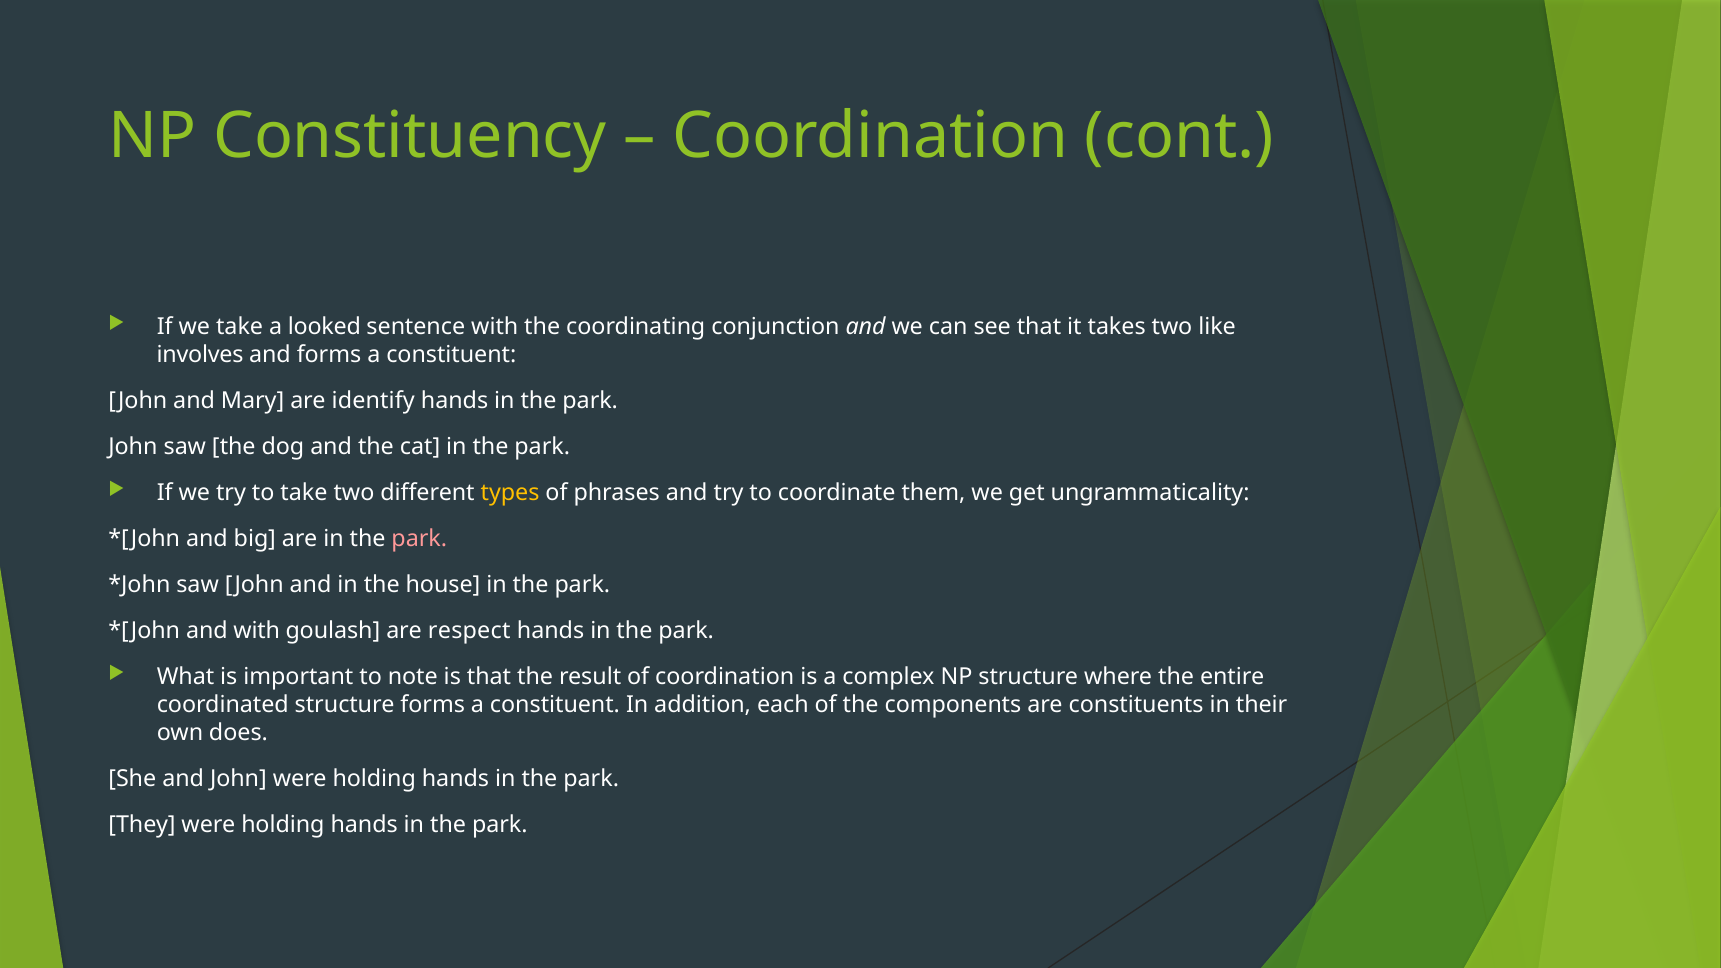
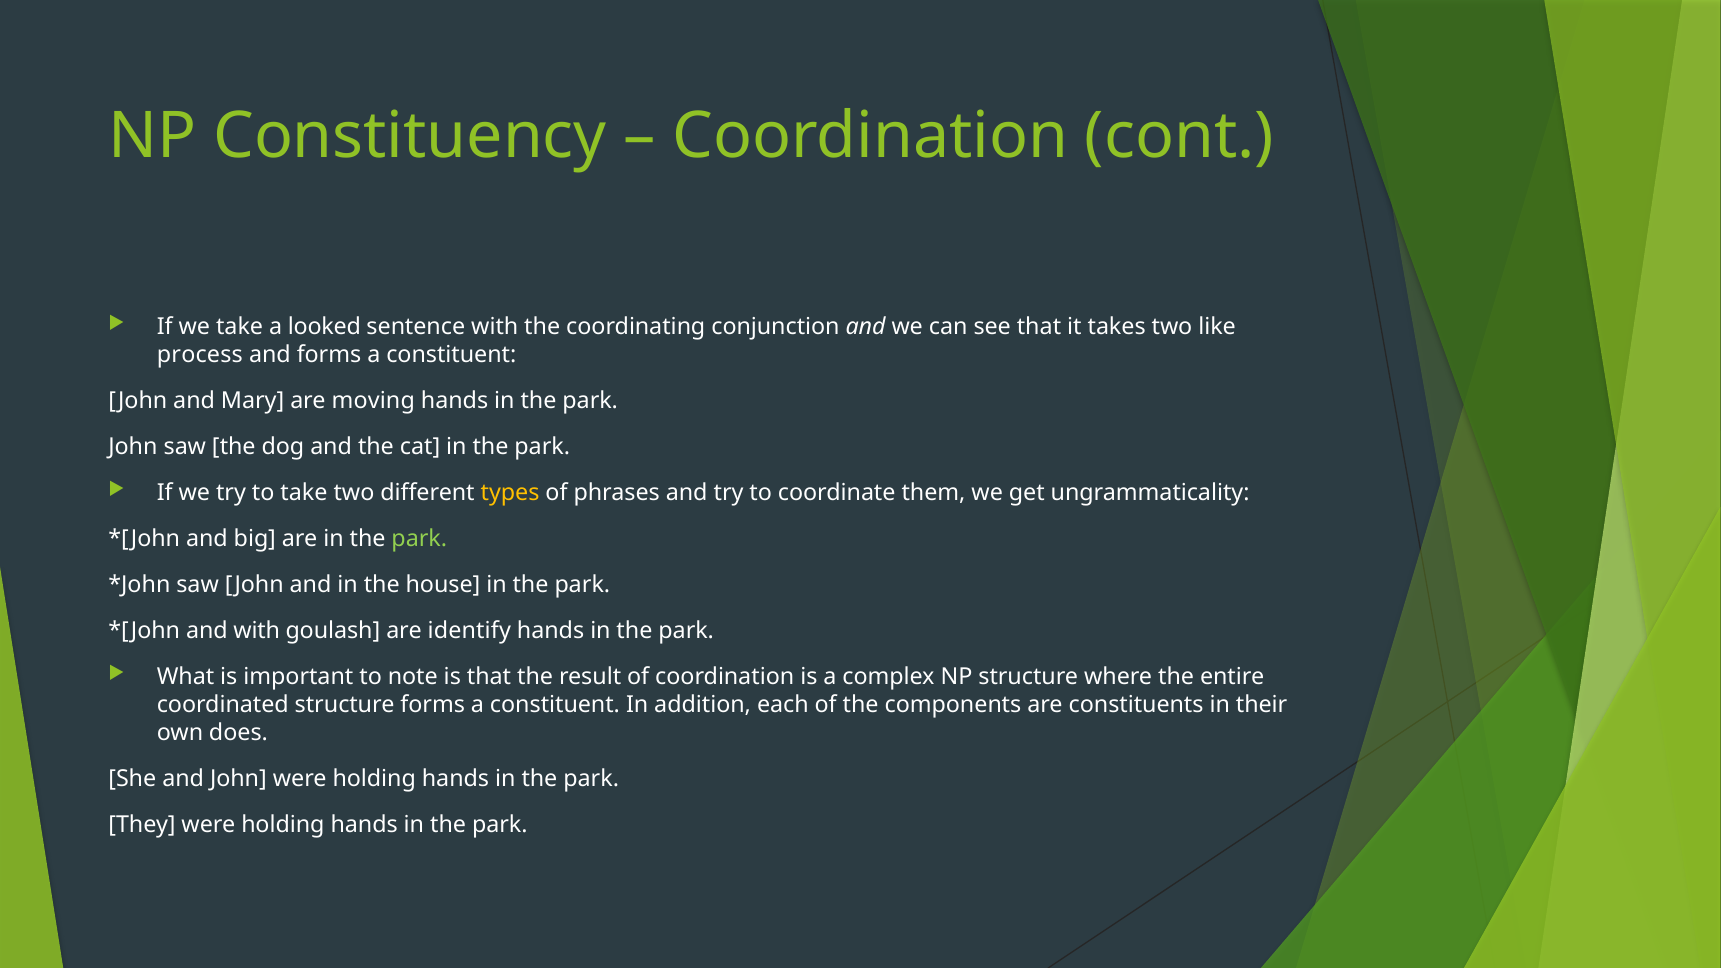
involves: involves -> process
identify: identify -> moving
park at (419, 539) colour: pink -> light green
respect: respect -> identify
